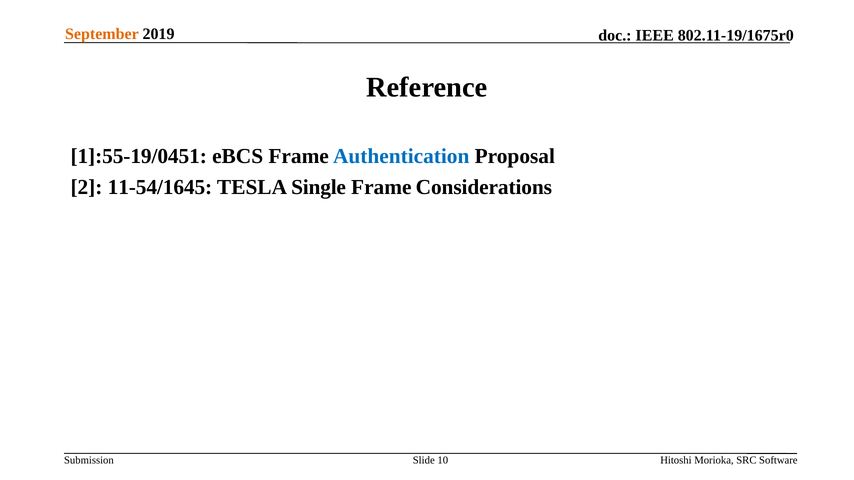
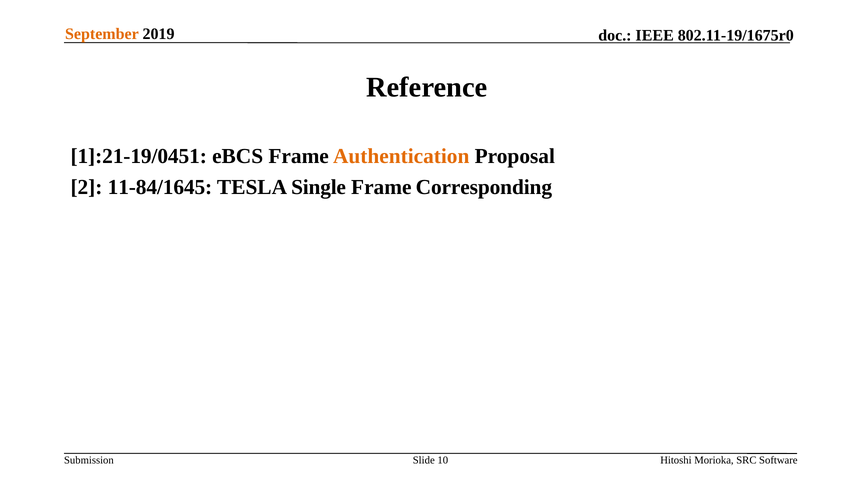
1]:55-19/0451: 1]:55-19/0451 -> 1]:21-19/0451
Authentication colour: blue -> orange
11-54/1645: 11-54/1645 -> 11-84/1645
Considerations: Considerations -> Corresponding
